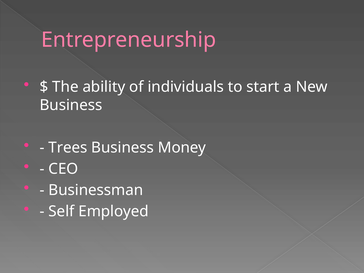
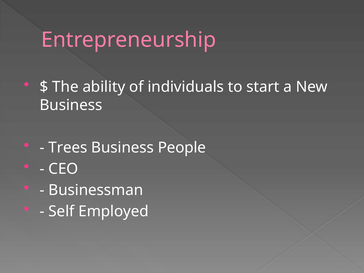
Money: Money -> People
